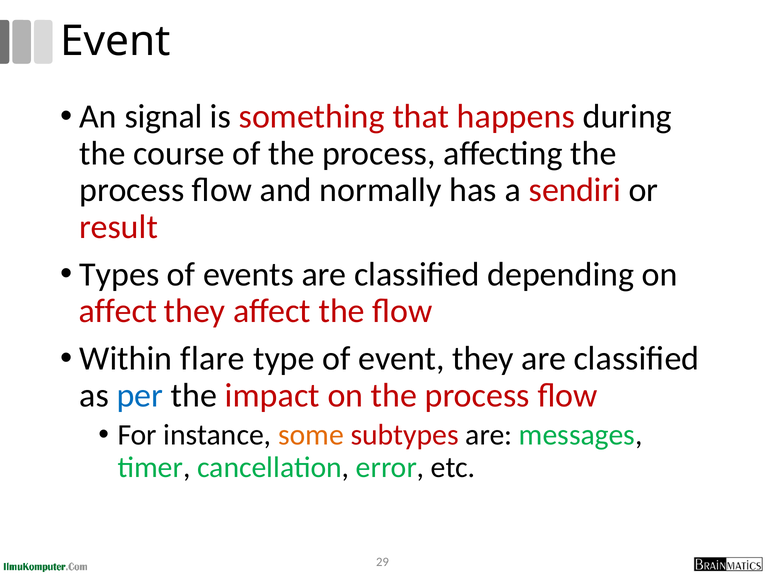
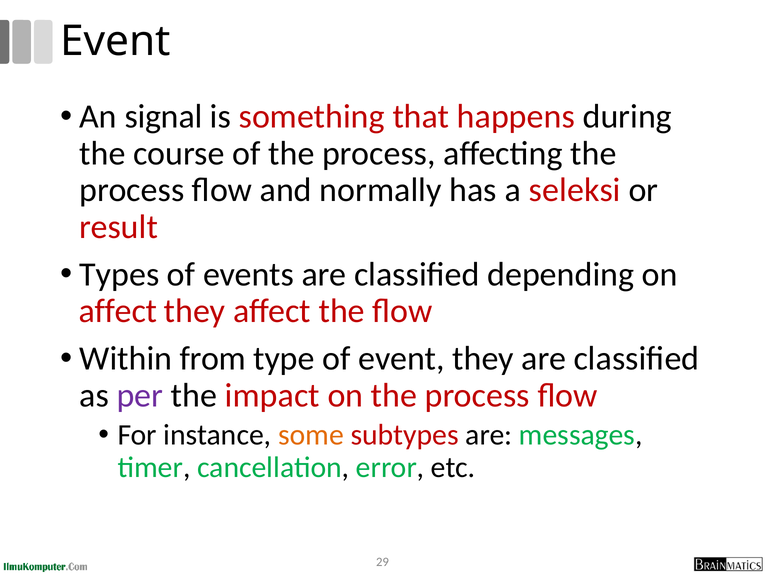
sendiri: sendiri -> seleksi
flare: flare -> from
per colour: blue -> purple
